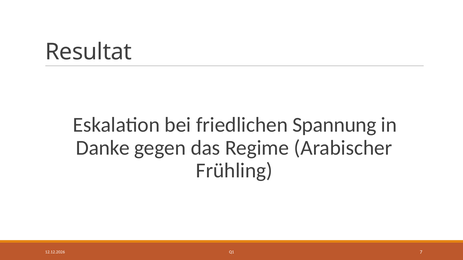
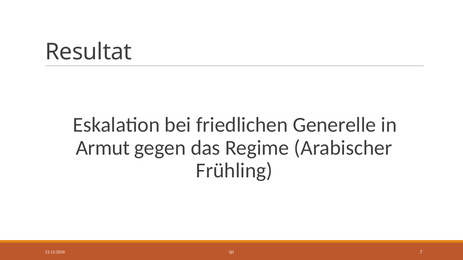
Spannung: Spannung -> Generelle
Danke: Danke -> Armut
